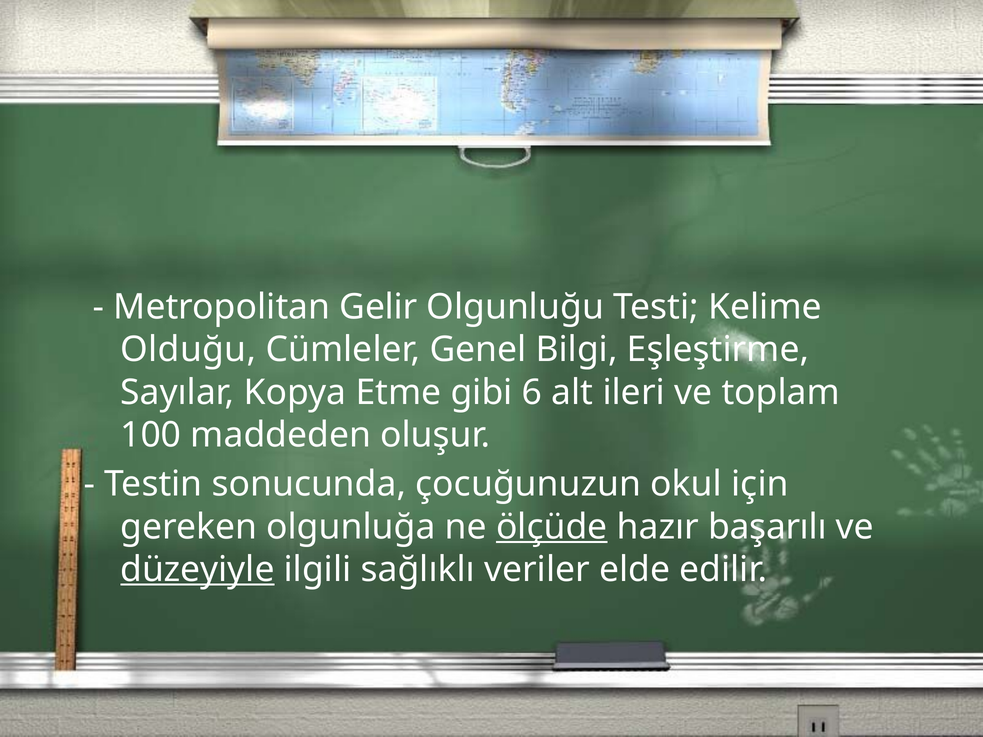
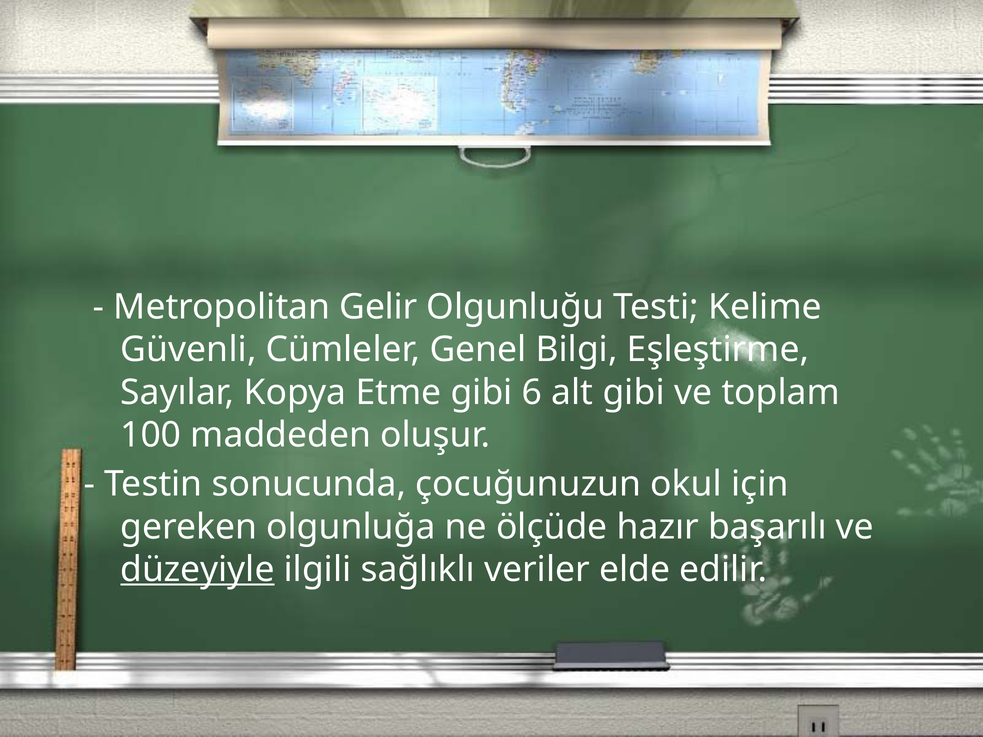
Olduğu: Olduğu -> Güvenli
alt ileri: ileri -> gibi
ölçüde underline: present -> none
